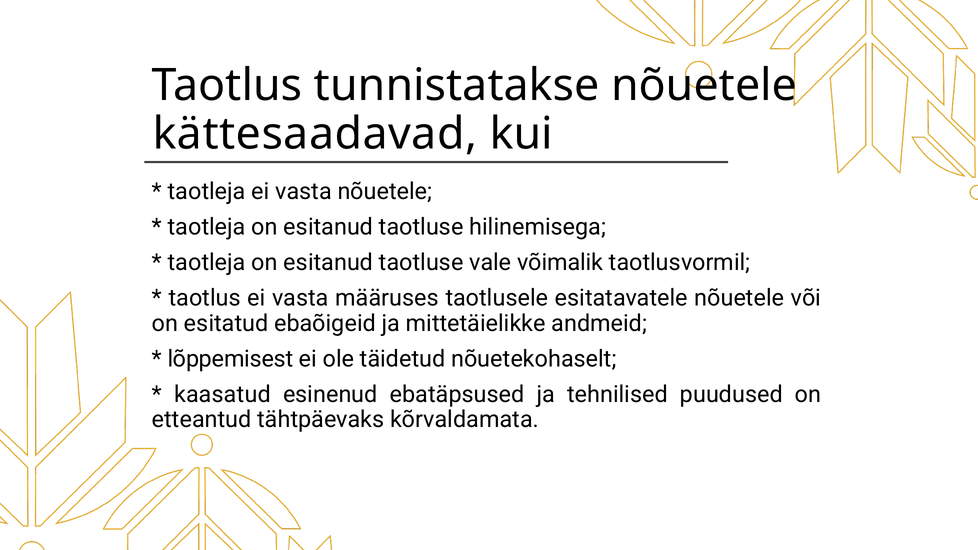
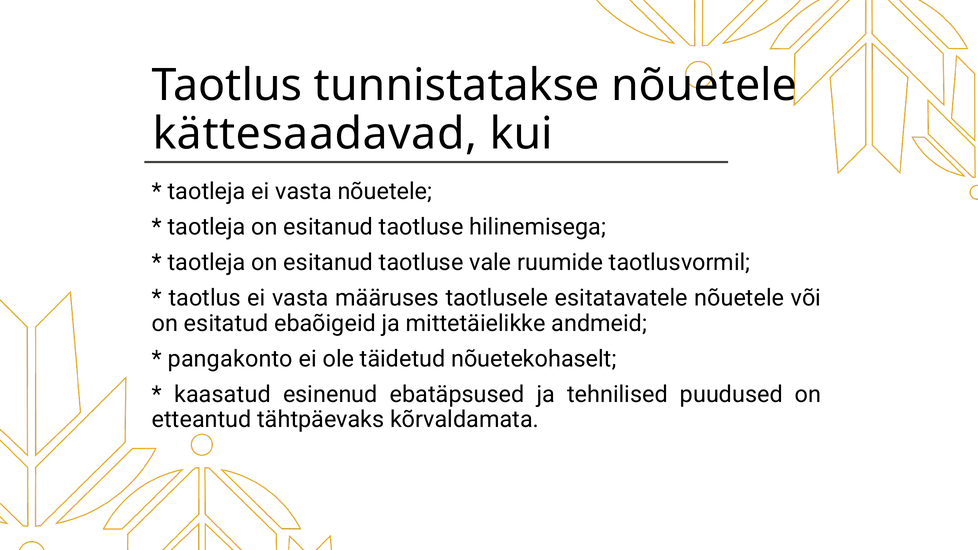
võimalik: võimalik -> ruumide
lõppemisest: lõppemisest -> pangakonto
